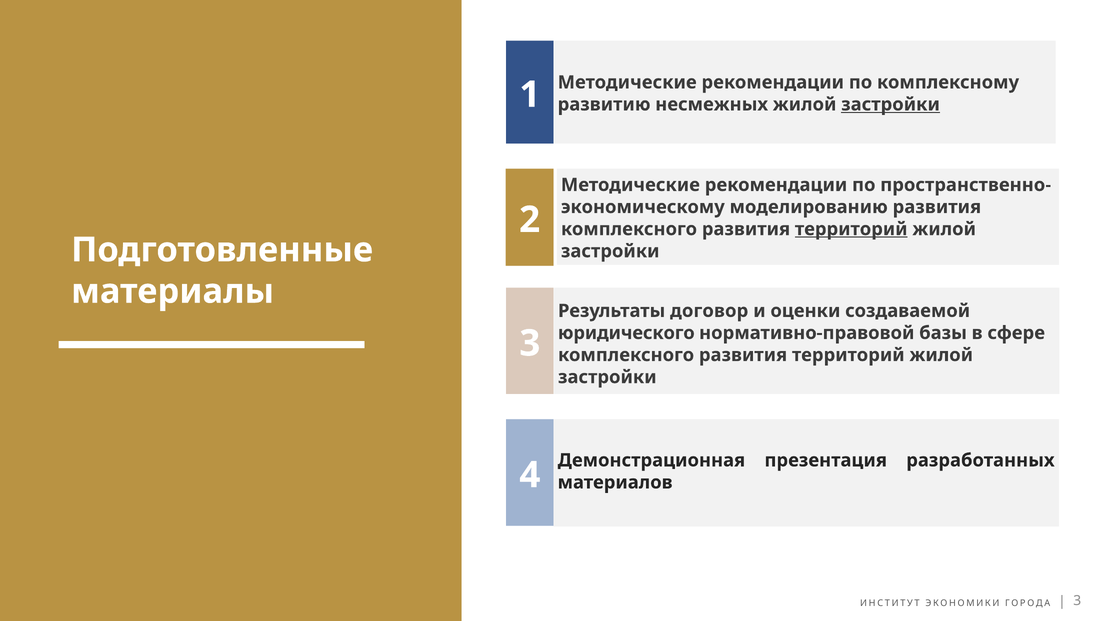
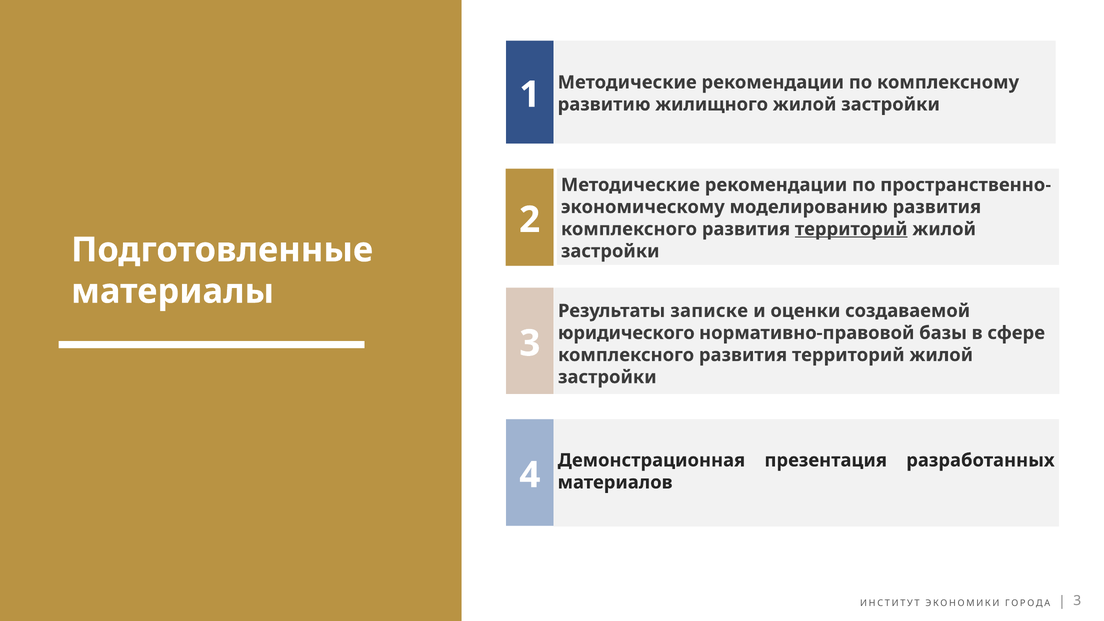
несмежных: несмежных -> жилищного
застройки at (891, 104) underline: present -> none
договор: договор -> записке
